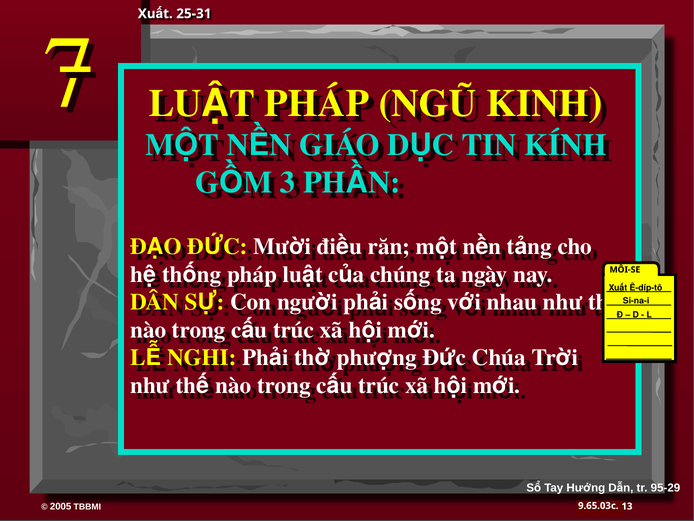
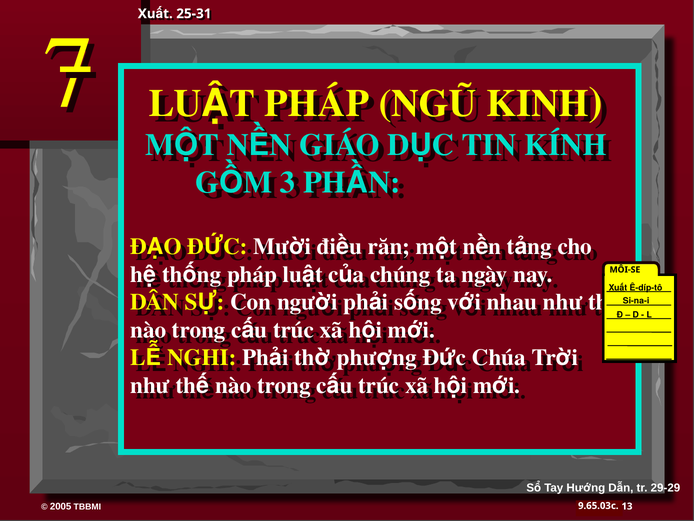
95-29: 95-29 -> 29-29
